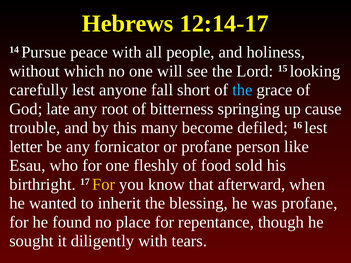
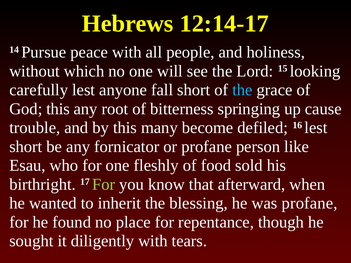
God late: late -> this
letter at (26, 147): letter -> short
For at (104, 185) colour: yellow -> light green
